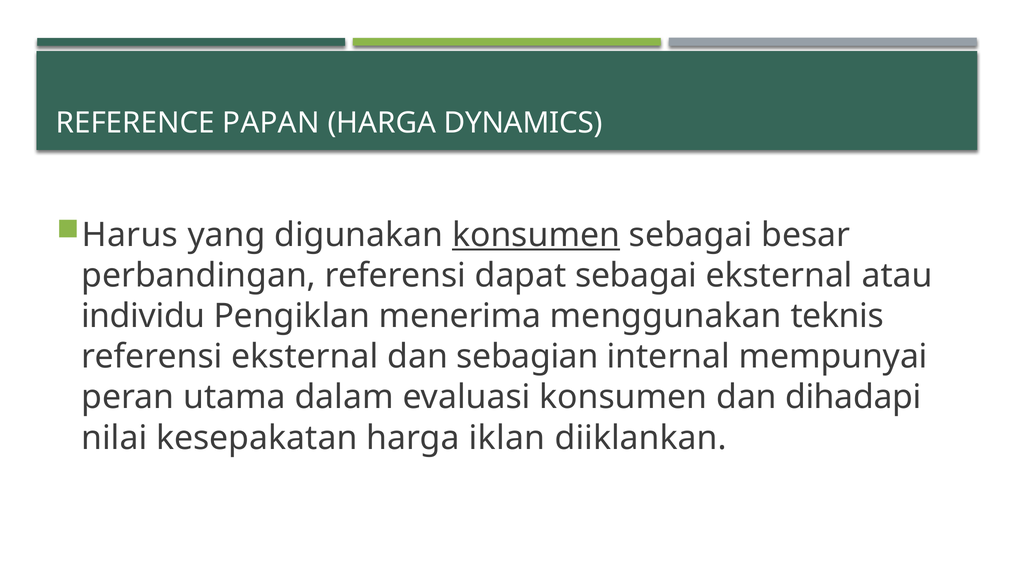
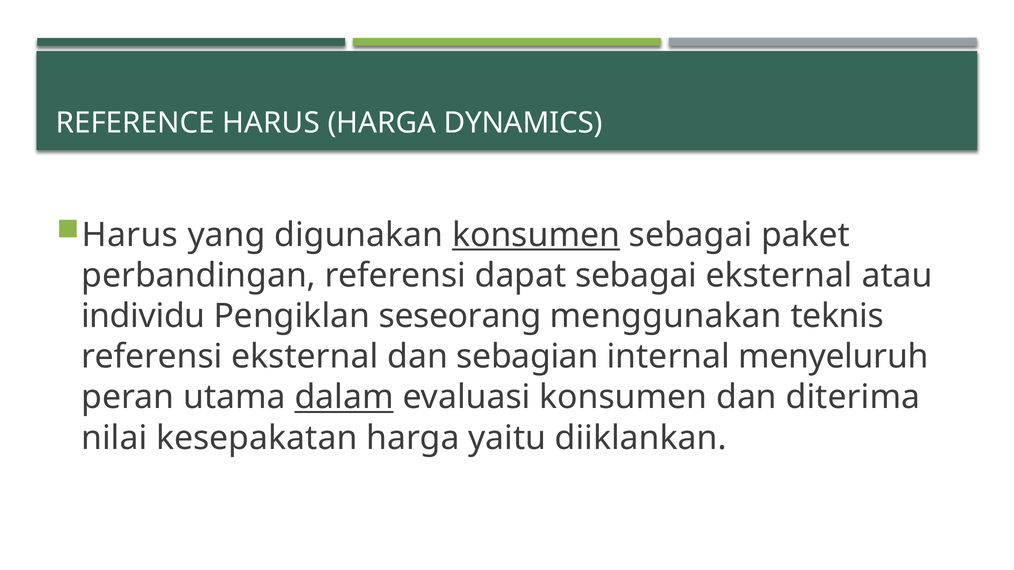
REFERENCE PAPAN: PAPAN -> HARUS
besar: besar -> paket
menerima: menerima -> seseorang
mempunyai: mempunyai -> menyeluruh
dalam underline: none -> present
dihadapi: dihadapi -> diterima
iklan: iklan -> yaitu
